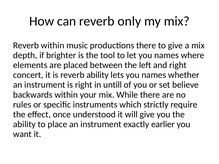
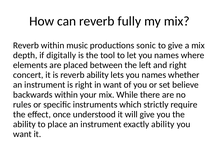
only: only -> fully
productions there: there -> sonic
brighter: brighter -> digitally
in untill: untill -> want
exactly earlier: earlier -> ability
